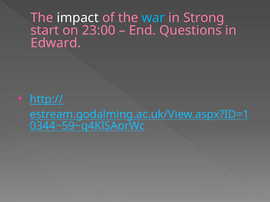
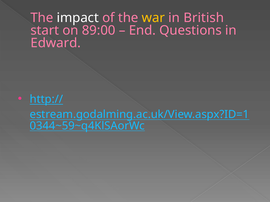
war colour: light blue -> yellow
Strong: Strong -> British
23:00: 23:00 -> 89:00
